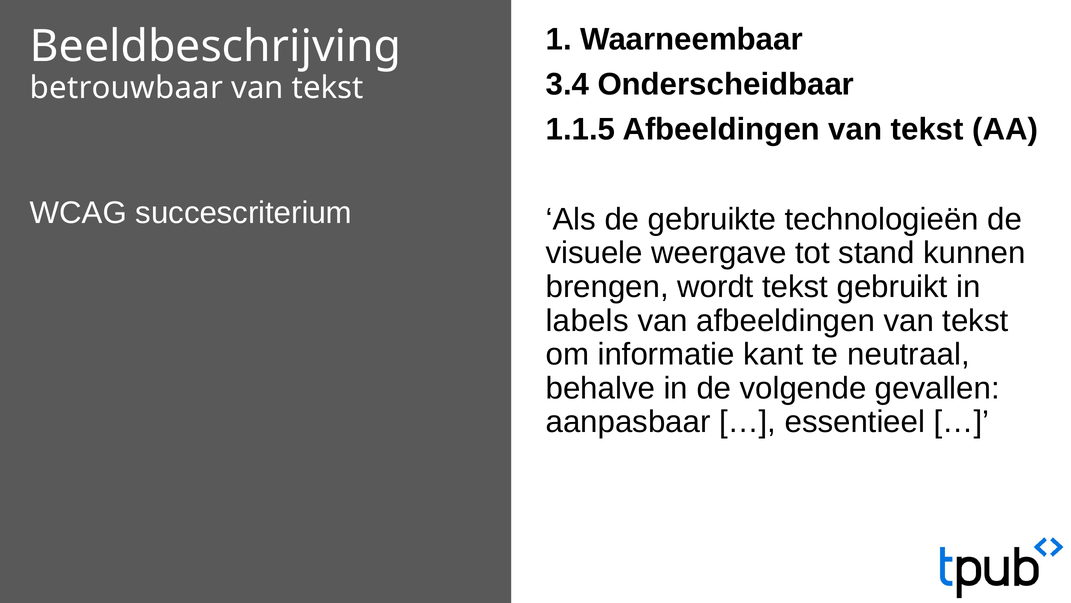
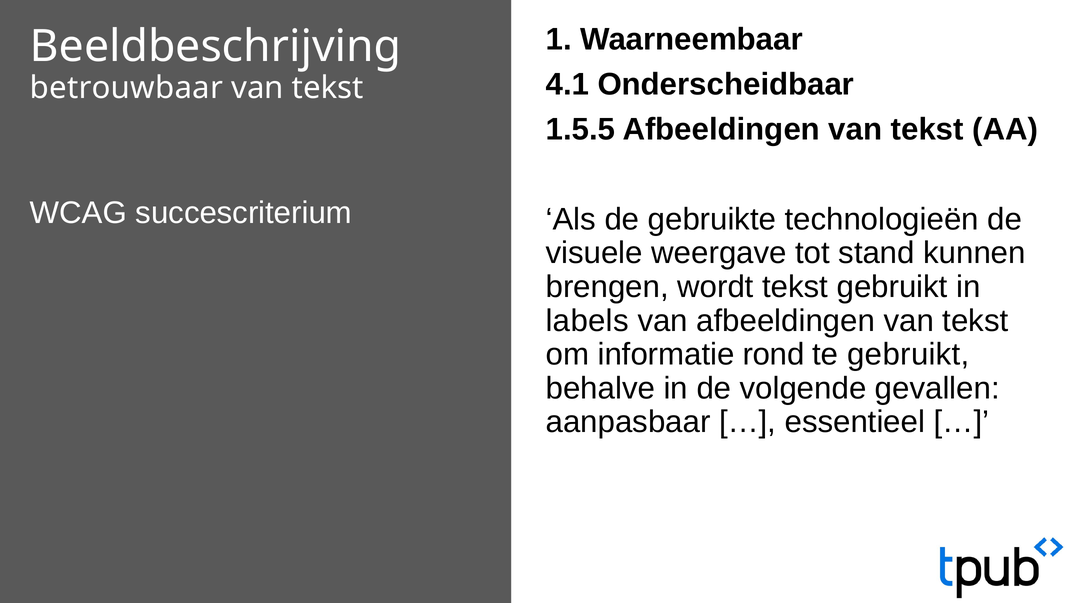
3.4: 3.4 -> 4.1
1.1.5: 1.1.5 -> 1.5.5
kant: kant -> rond
te neutraal: neutraal -> gebruikt
